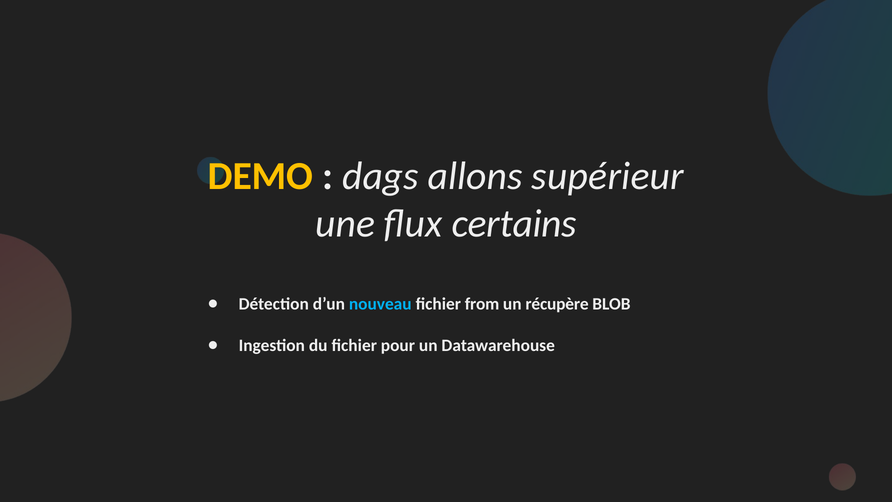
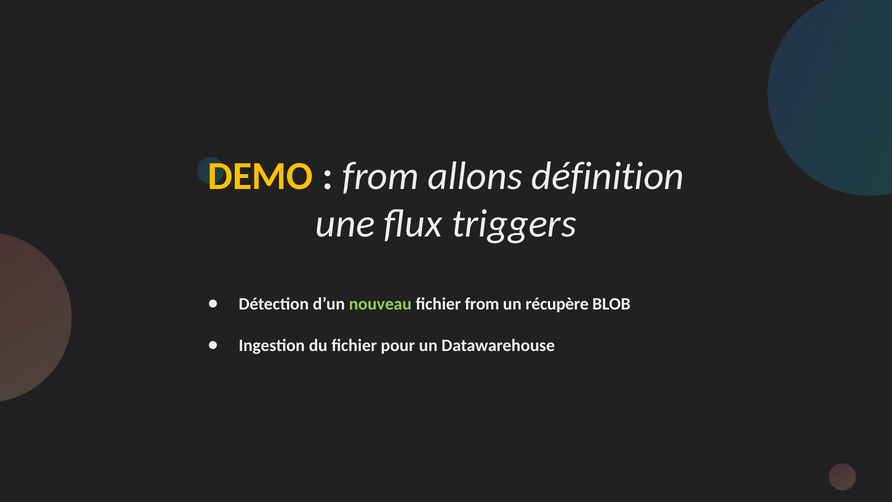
dags at (380, 176): dags -> from
supérieur: supérieur -> définition
certains: certains -> triggers
nouveau colour: light blue -> light green
